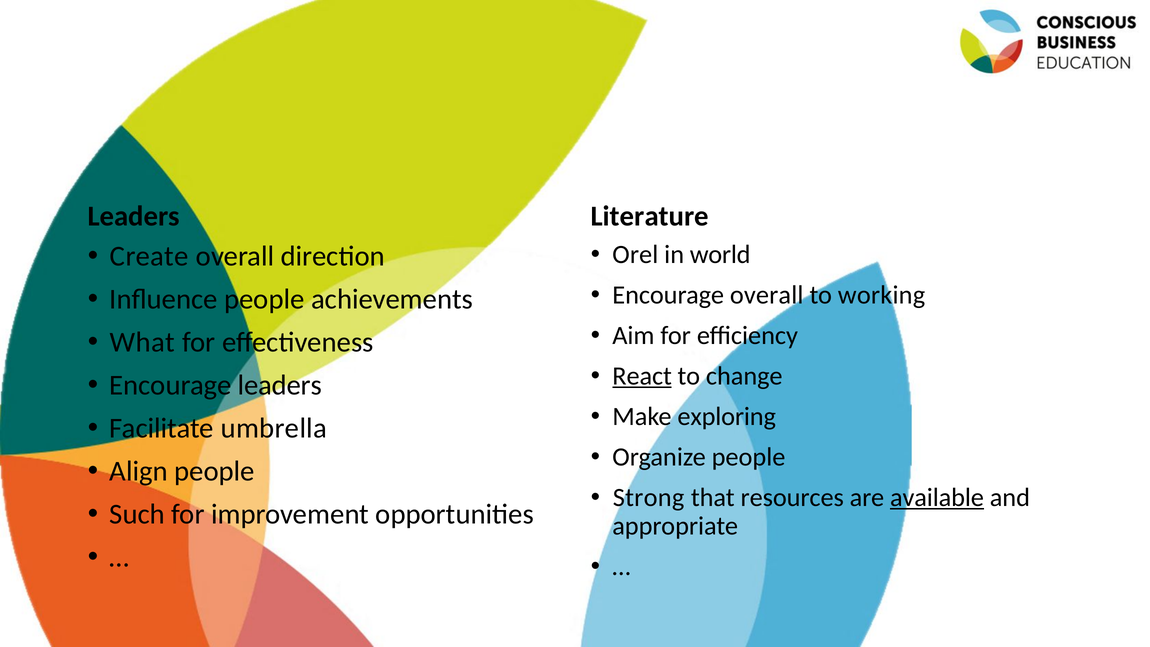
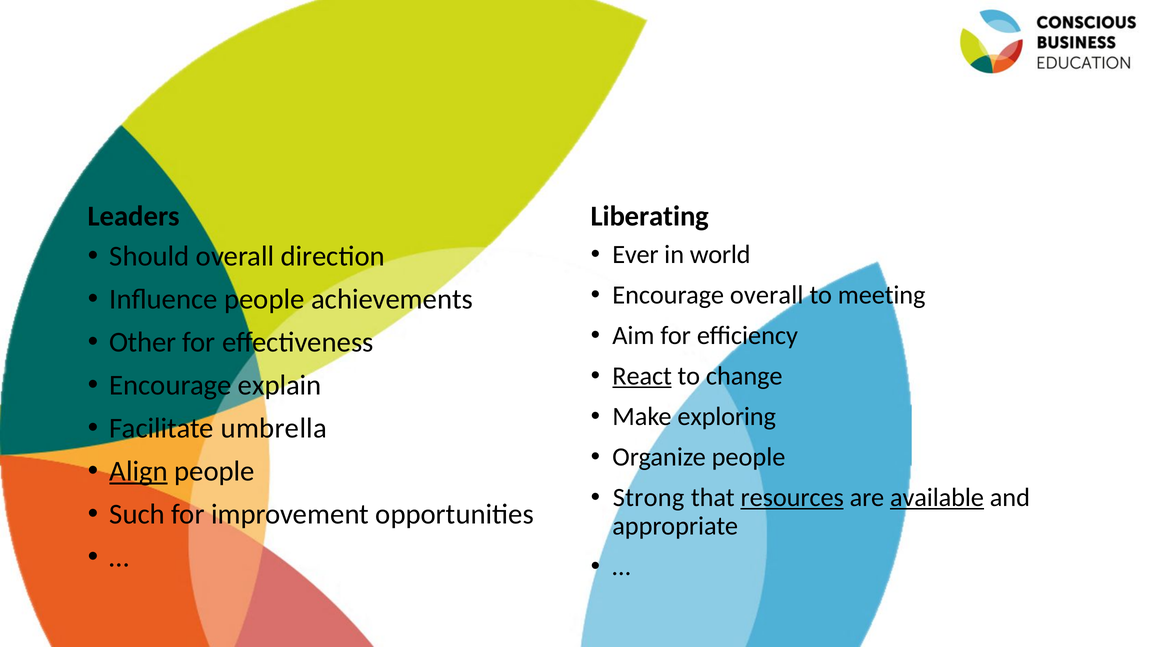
Literature: Literature -> Liberating
Create: Create -> Should
Orel: Orel -> Ever
working: working -> meeting
What: What -> Other
Encourage leaders: leaders -> explain
Align underline: none -> present
resources underline: none -> present
